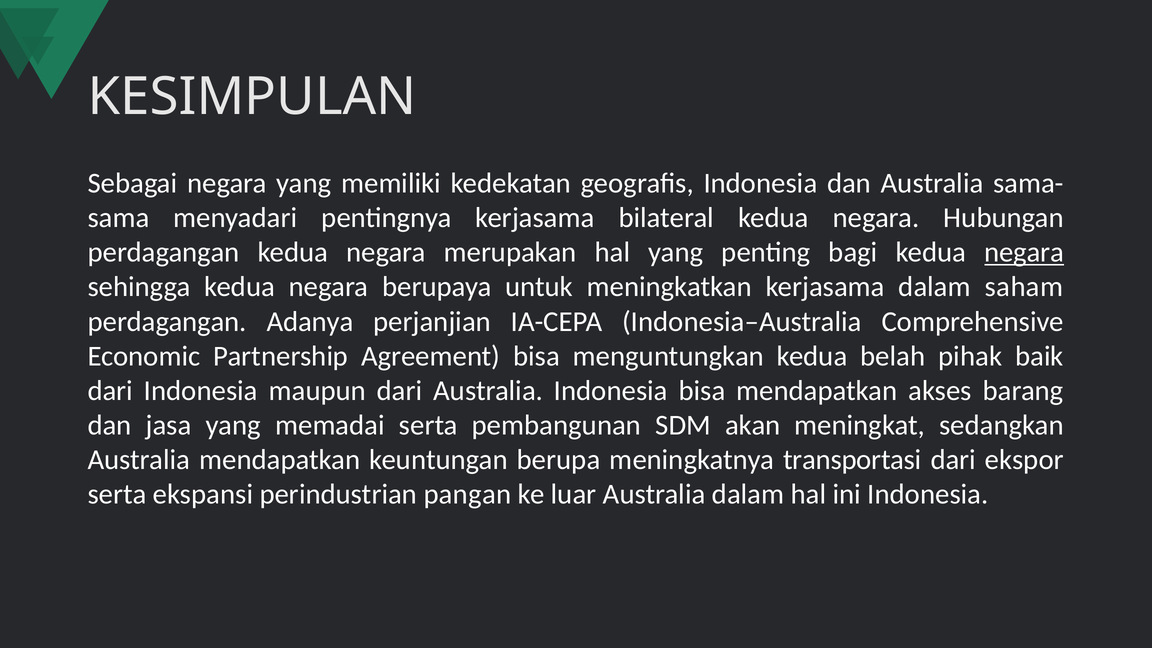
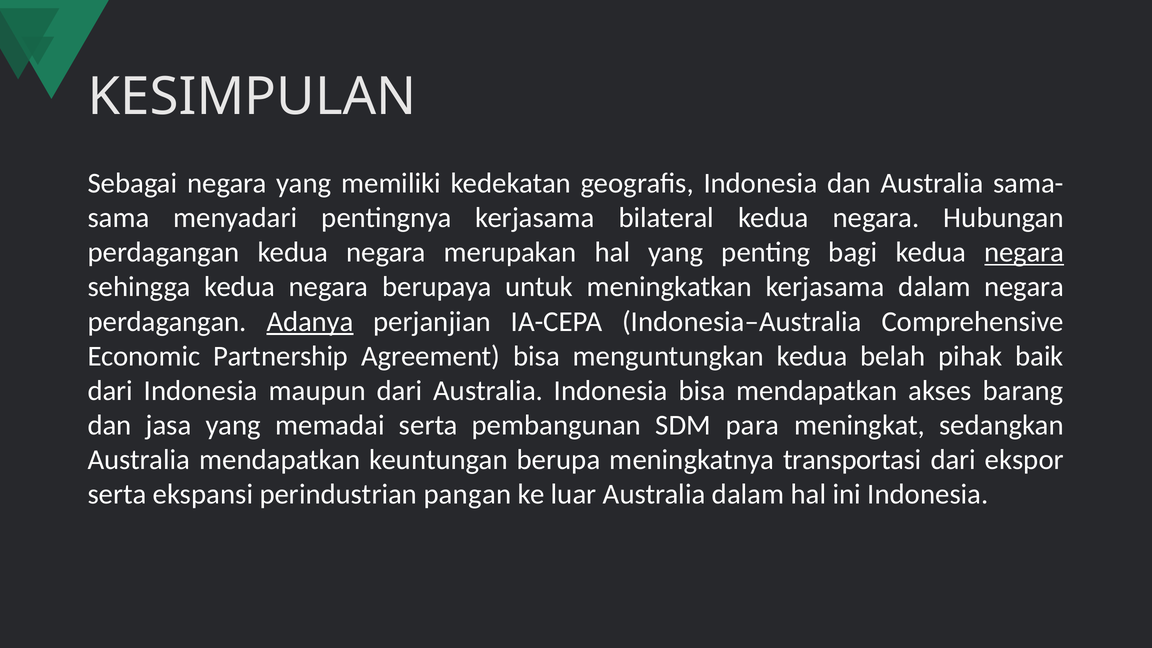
dalam saham: saham -> negara
Adanya underline: none -> present
akan: akan -> para
